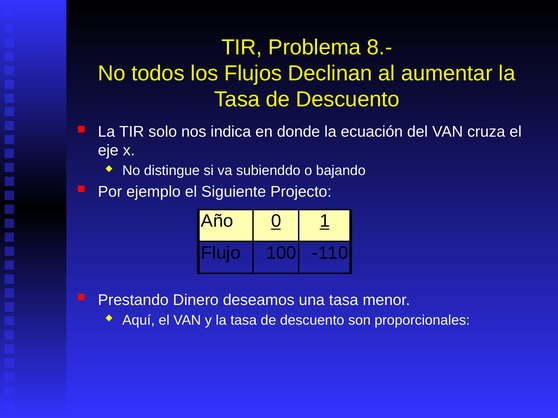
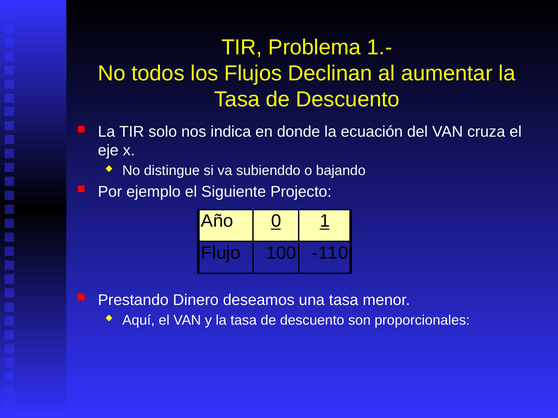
8.-: 8.- -> 1.-
